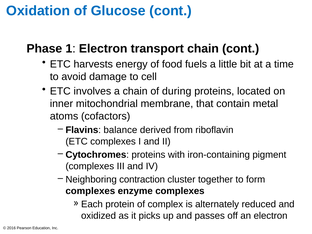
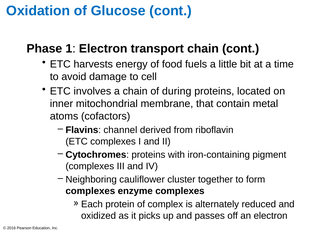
balance: balance -> channel
contraction: contraction -> cauliflower
